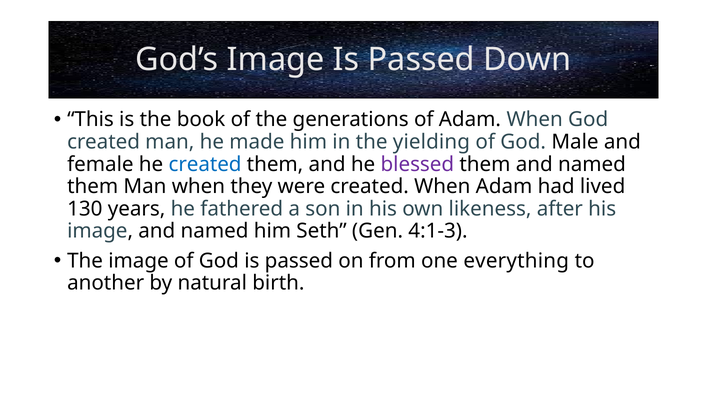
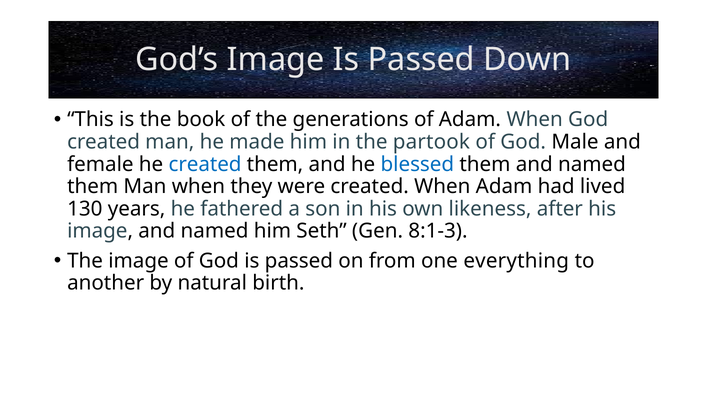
yielding: yielding -> partook
blessed colour: purple -> blue
4:1-3: 4:1-3 -> 8:1-3
